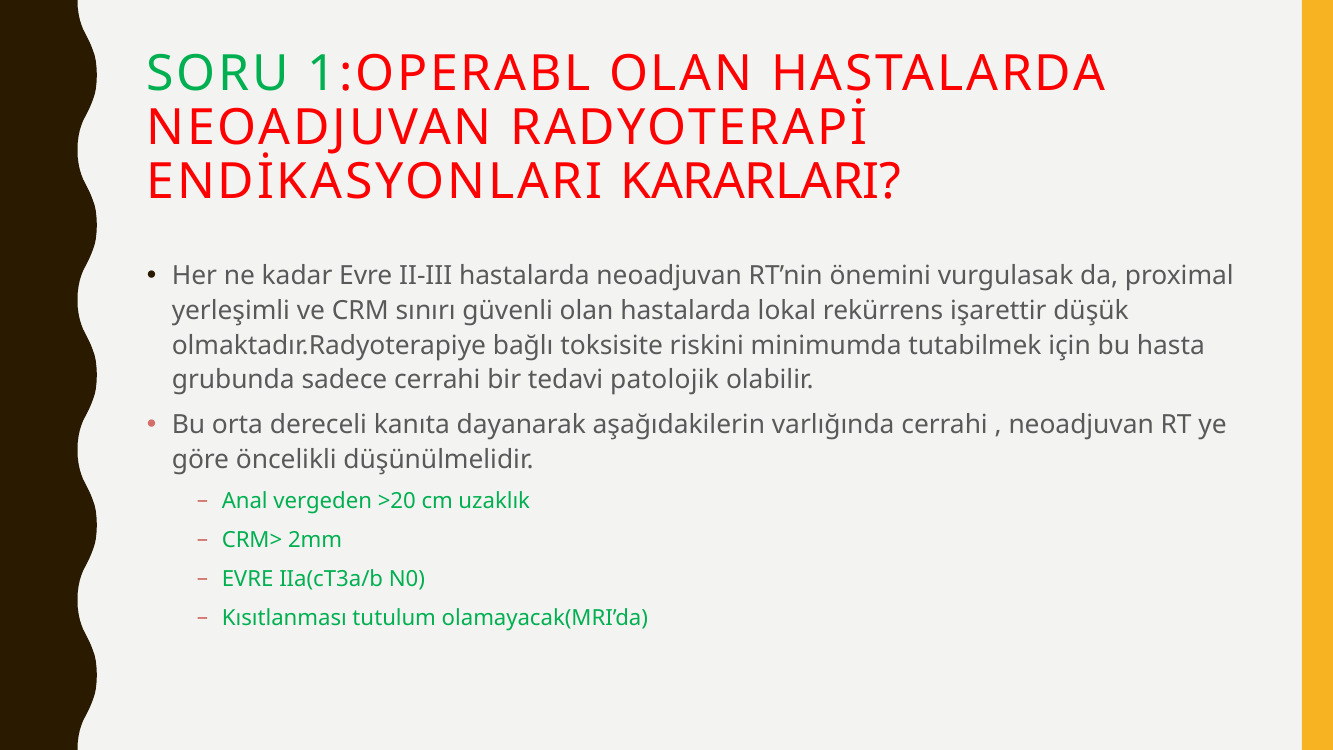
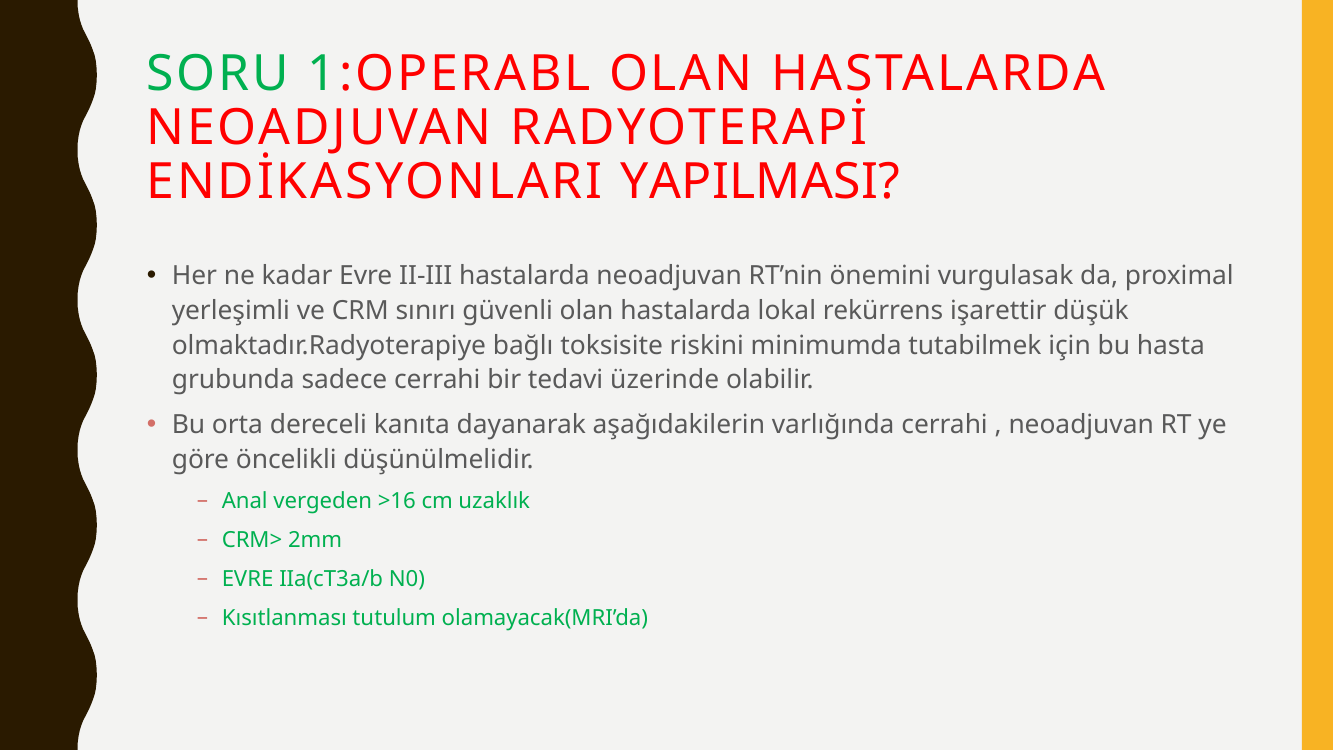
KARARLARI: KARARLARI -> YAPILMASI
patolojik: patolojik -> üzerinde
>20: >20 -> >16
